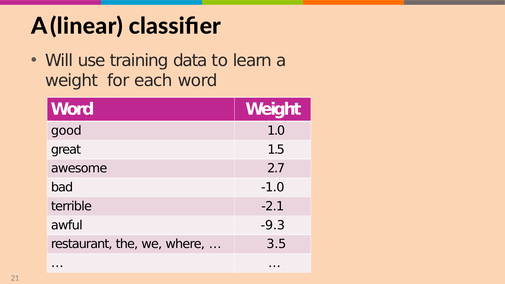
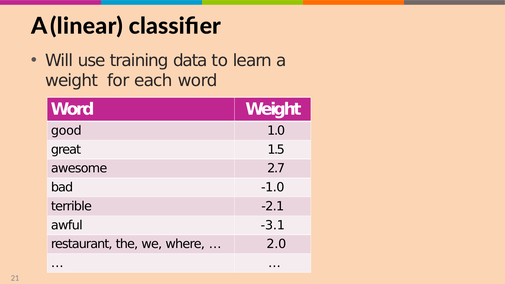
-9.3: -9.3 -> -3.1
3.5: 3.5 -> 2.0
